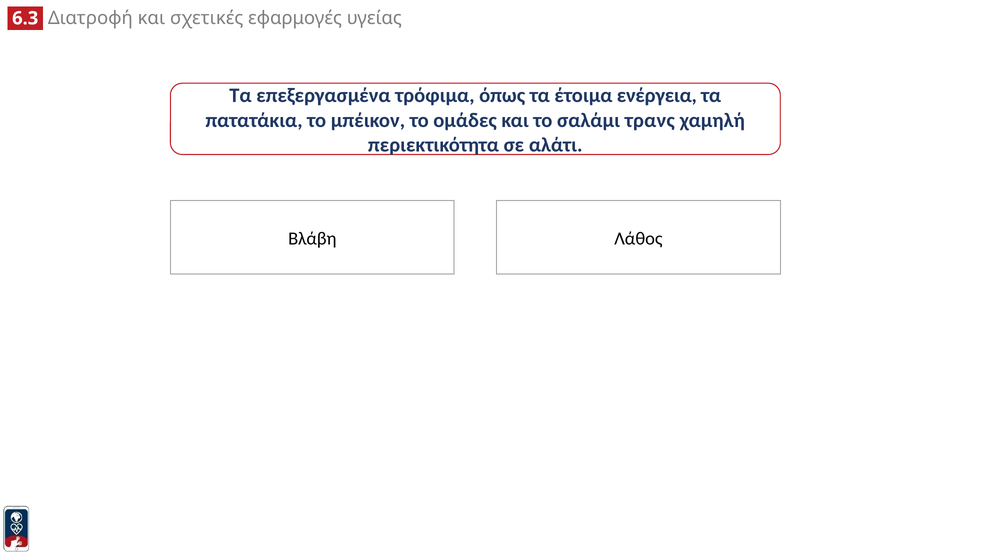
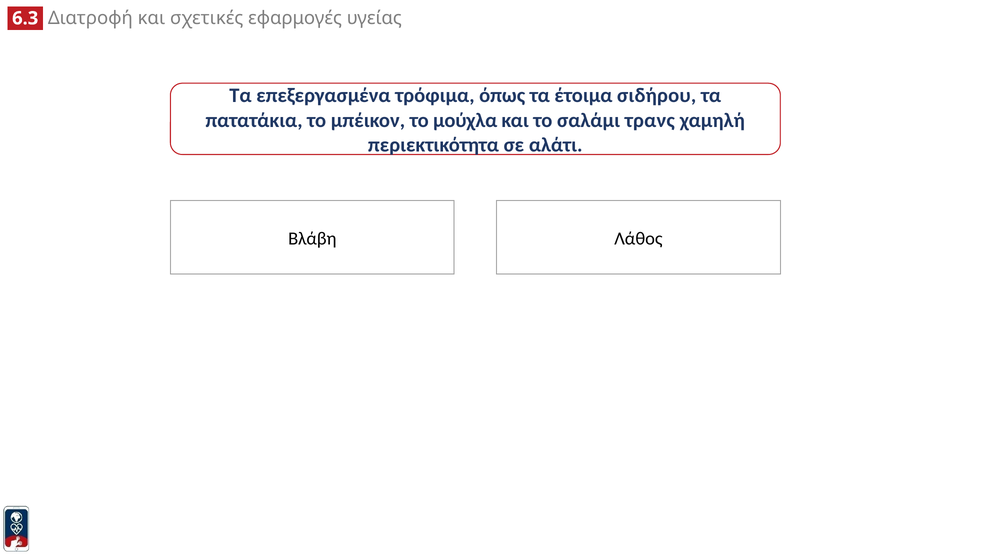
ενέργεια: ενέργεια -> σιδήρου
ομάδες: ομάδες -> μούχλα
